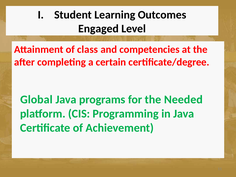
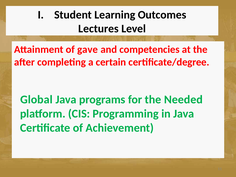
Engaged: Engaged -> Lectures
class: class -> gave
